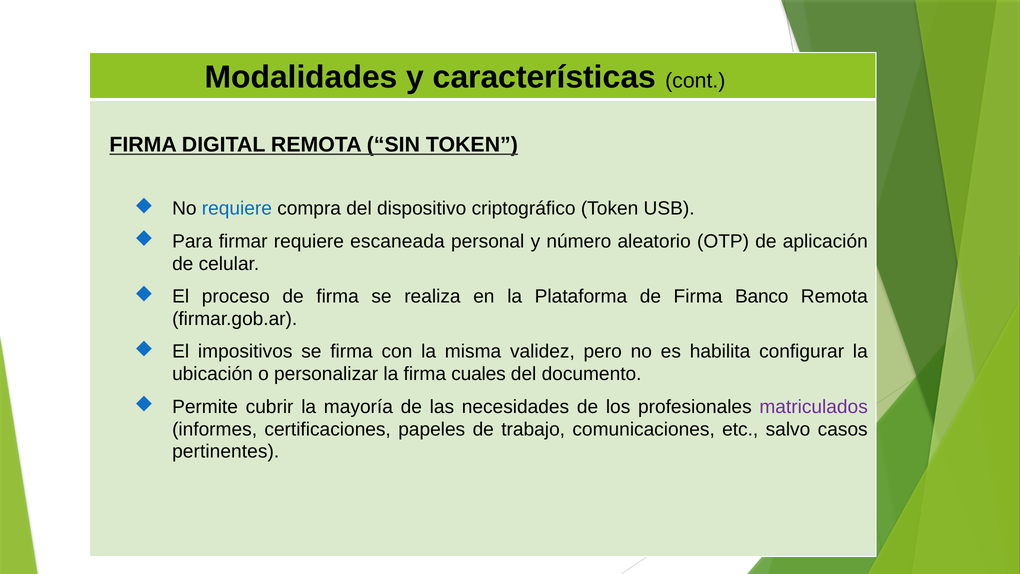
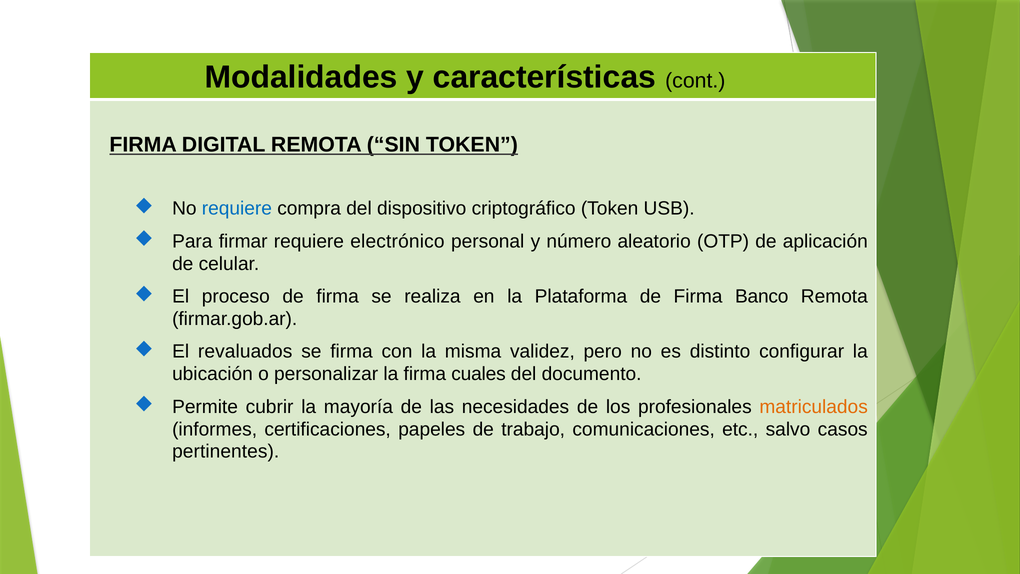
escaneada: escaneada -> electrónico
impositivos: impositivos -> revaluados
habilita: habilita -> distinto
matriculados colour: purple -> orange
